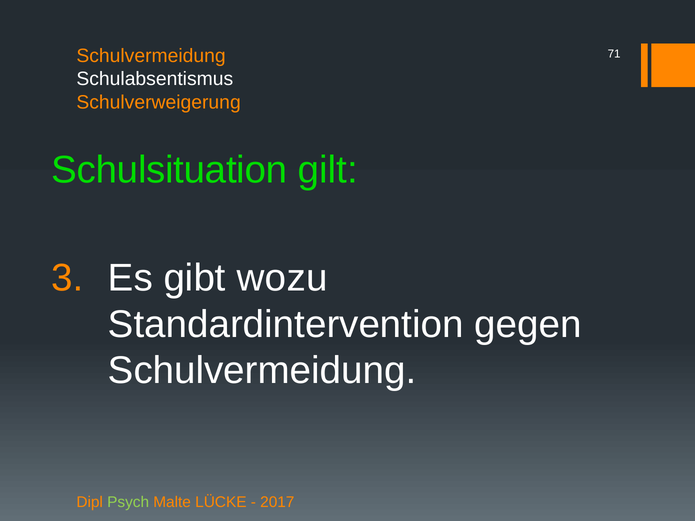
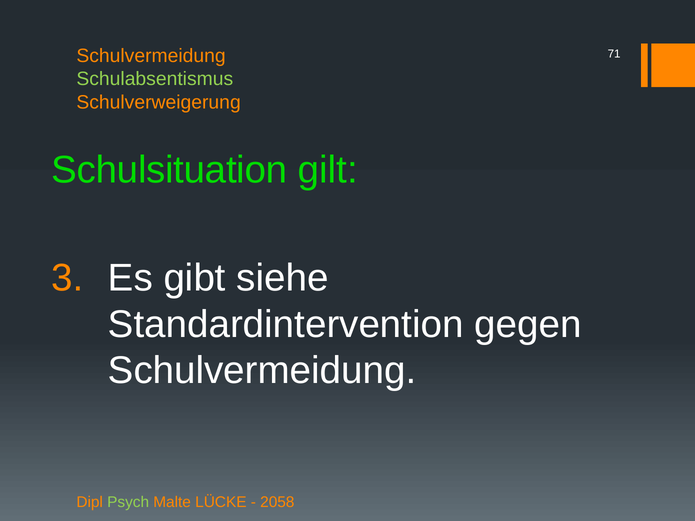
Schulabsentismus colour: white -> light green
wozu: wozu -> siehe
2017: 2017 -> 2058
